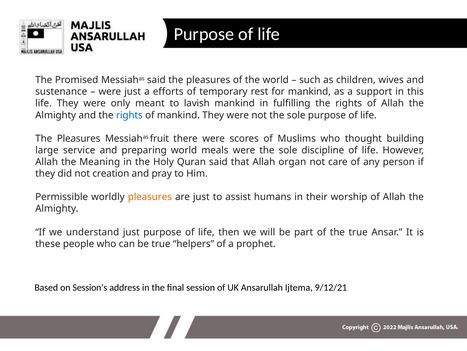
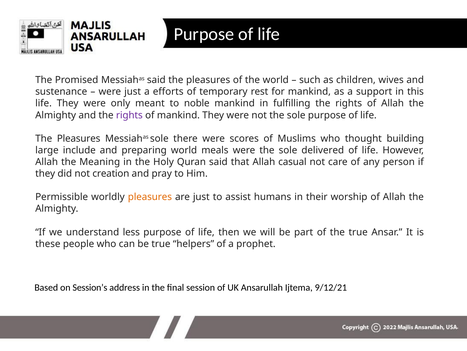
lavish: lavish -> noble
rights at (129, 115) colour: blue -> purple
Messiahas fruit: fruit -> sole
service: service -> include
discipline: discipline -> delivered
organ: organ -> casual
understand just: just -> less
